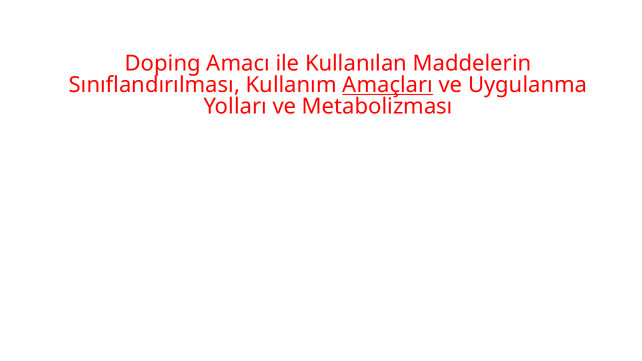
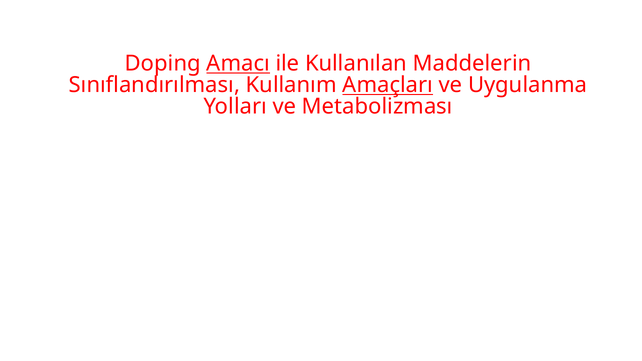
Amacı underline: none -> present
